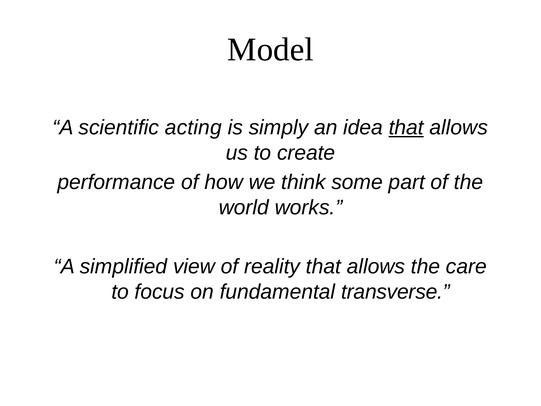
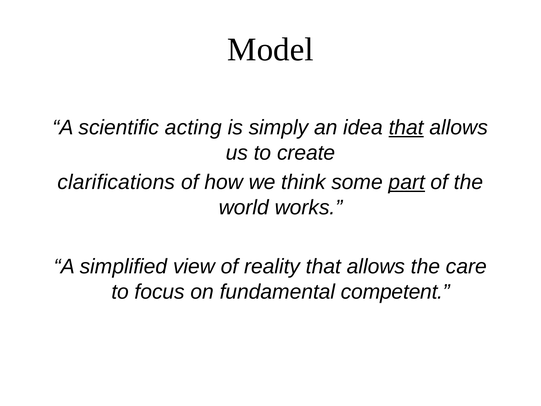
performance: performance -> clarifications
part underline: none -> present
transverse: transverse -> competent
